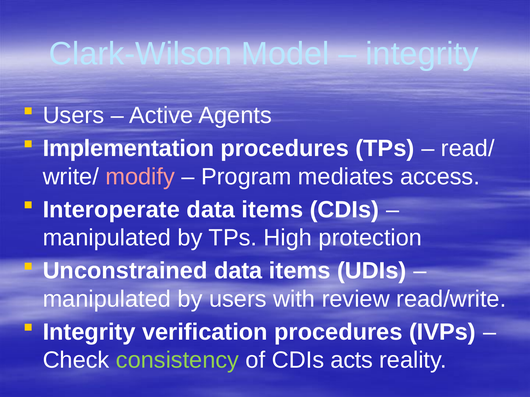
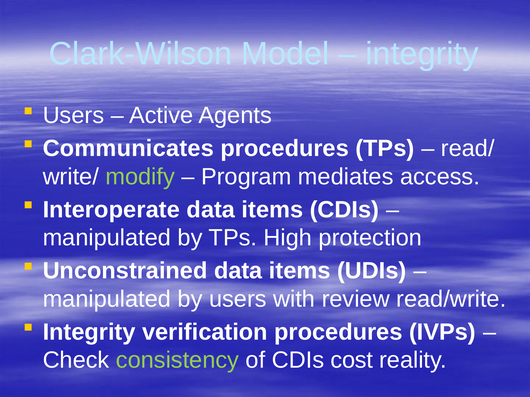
Implementation: Implementation -> Communicates
modify colour: pink -> light green
acts: acts -> cost
